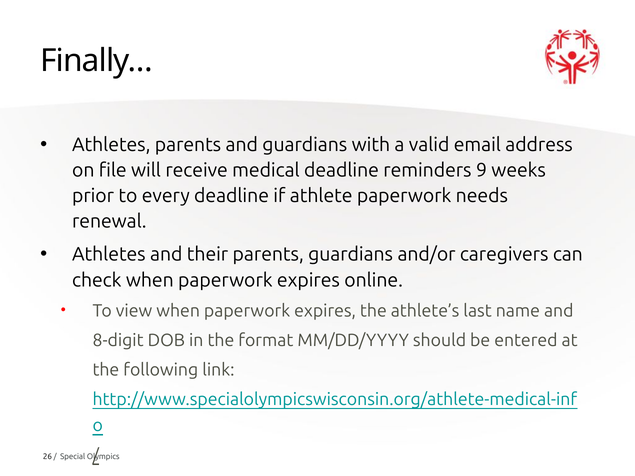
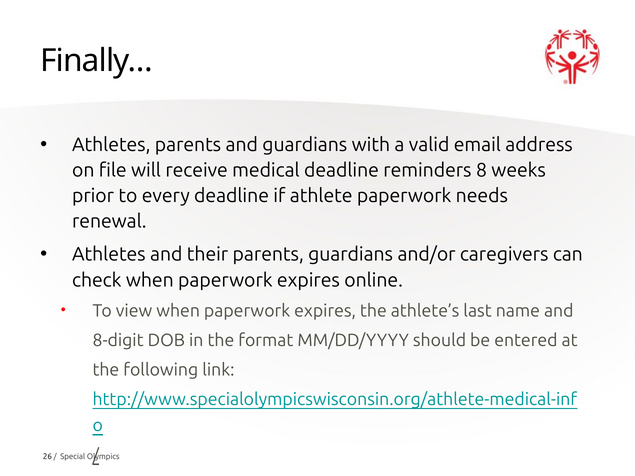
9: 9 -> 8
